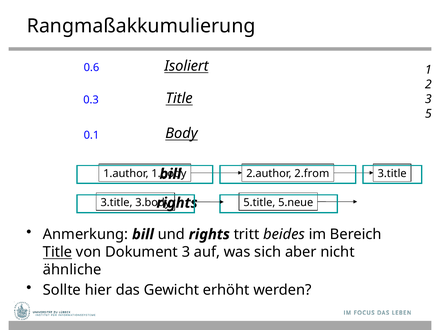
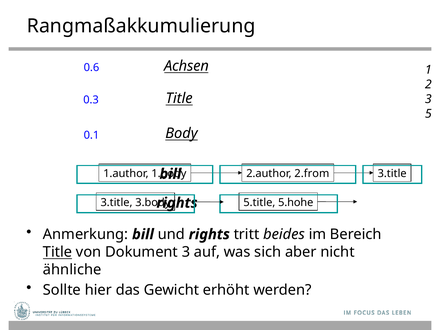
Isoliert: Isoliert -> Achsen
5.neue: 5.neue -> 5.hohe
